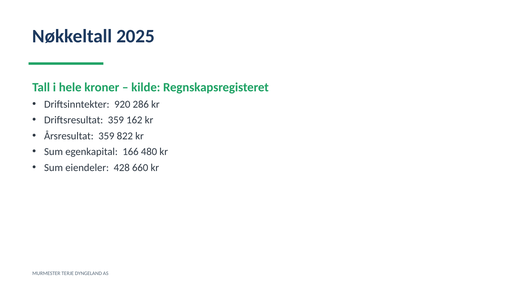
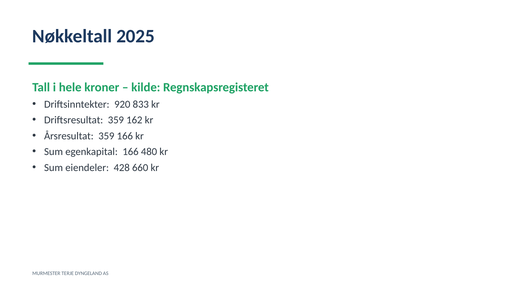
286: 286 -> 833
359 822: 822 -> 166
